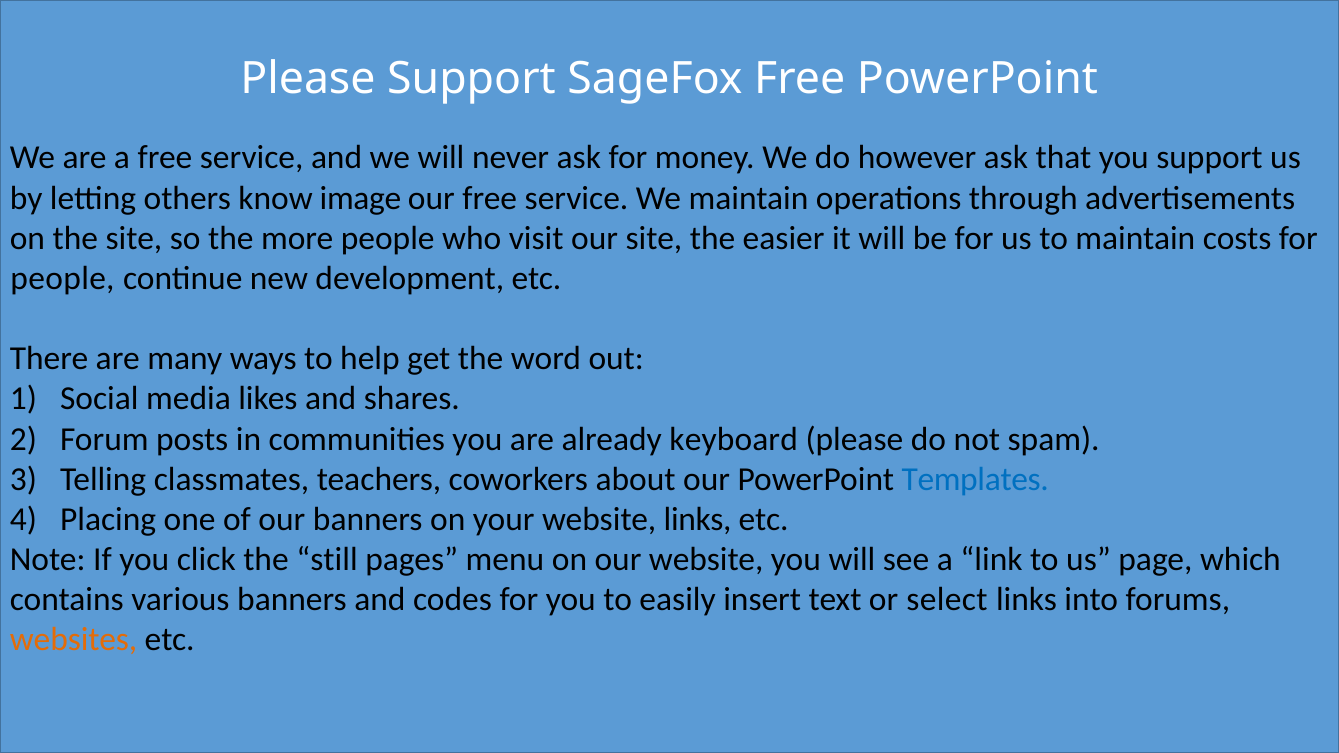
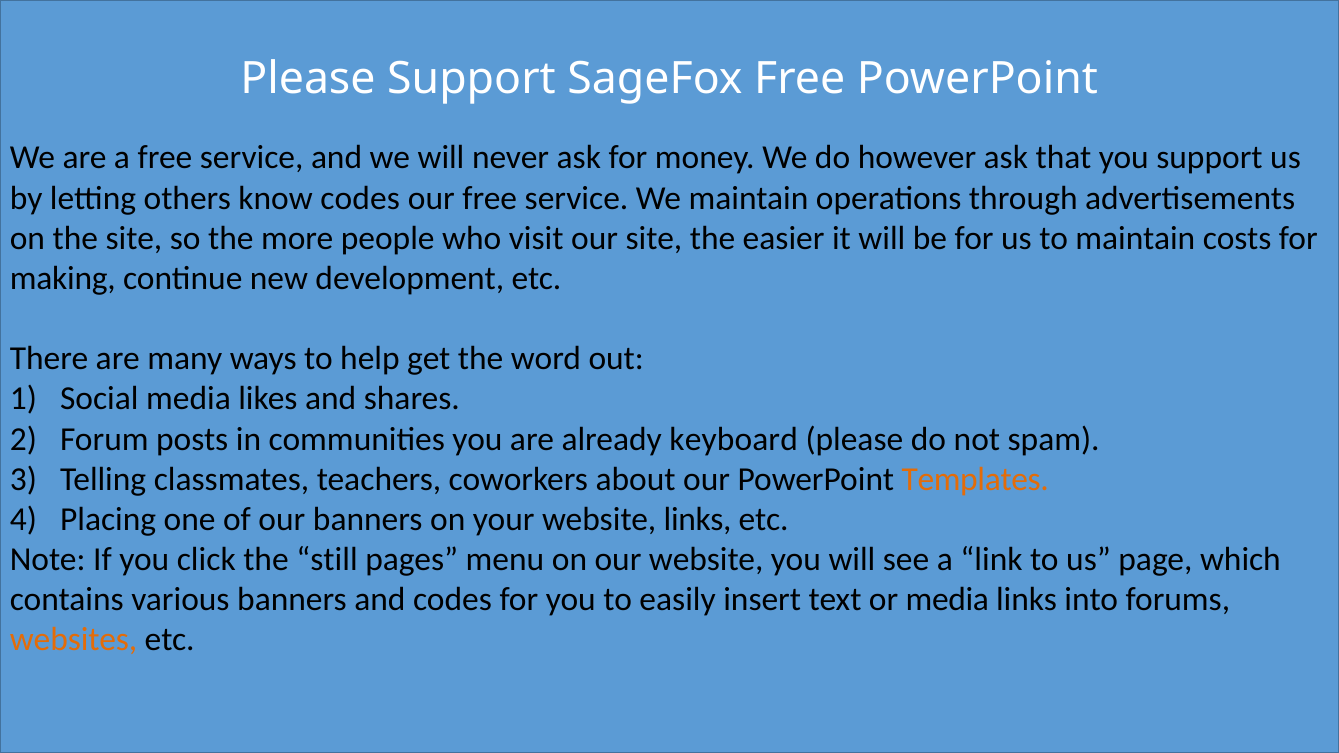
know image: image -> codes
people at (63, 278): people -> making
Templates colour: blue -> orange
or select: select -> media
